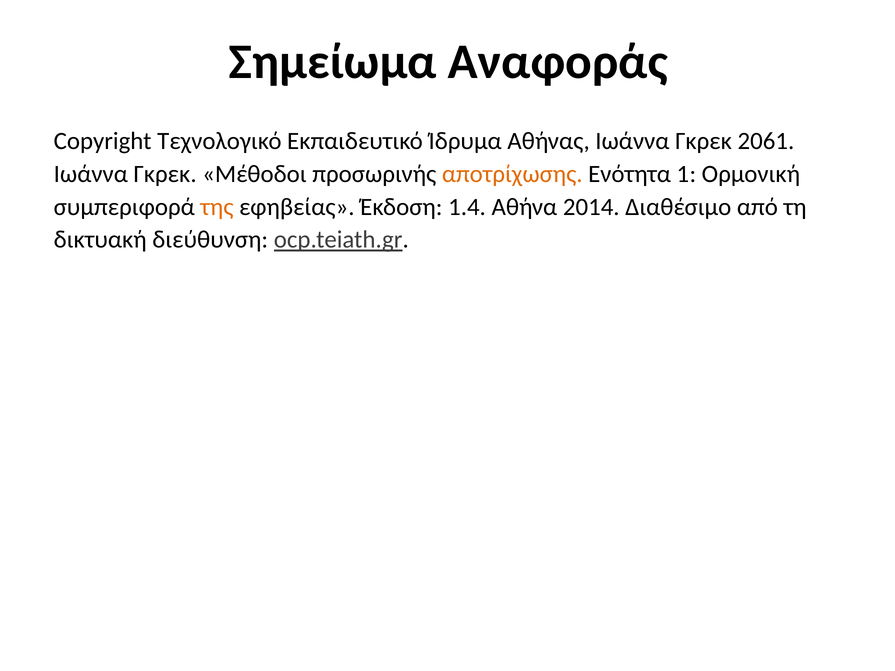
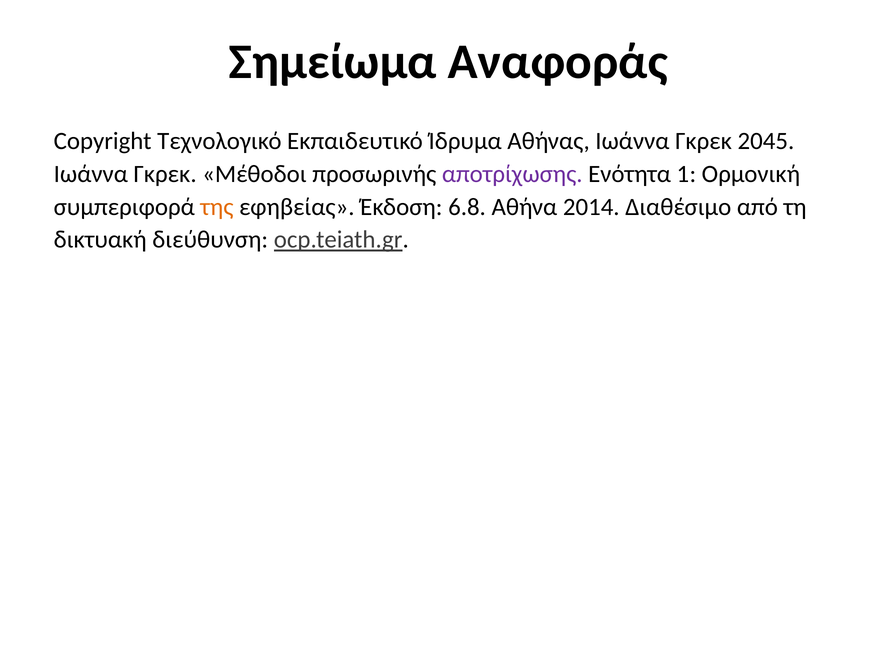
2061: 2061 -> 2045
αποτρίχωσης colour: orange -> purple
1.4: 1.4 -> 6.8
